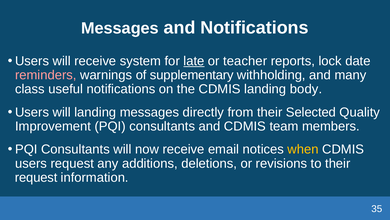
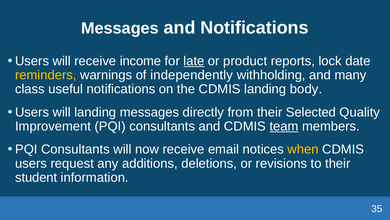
system: system -> income
teacher: teacher -> product
reminders colour: pink -> yellow
supplementary: supplementary -> independently
team underline: none -> present
request at (36, 177): request -> student
